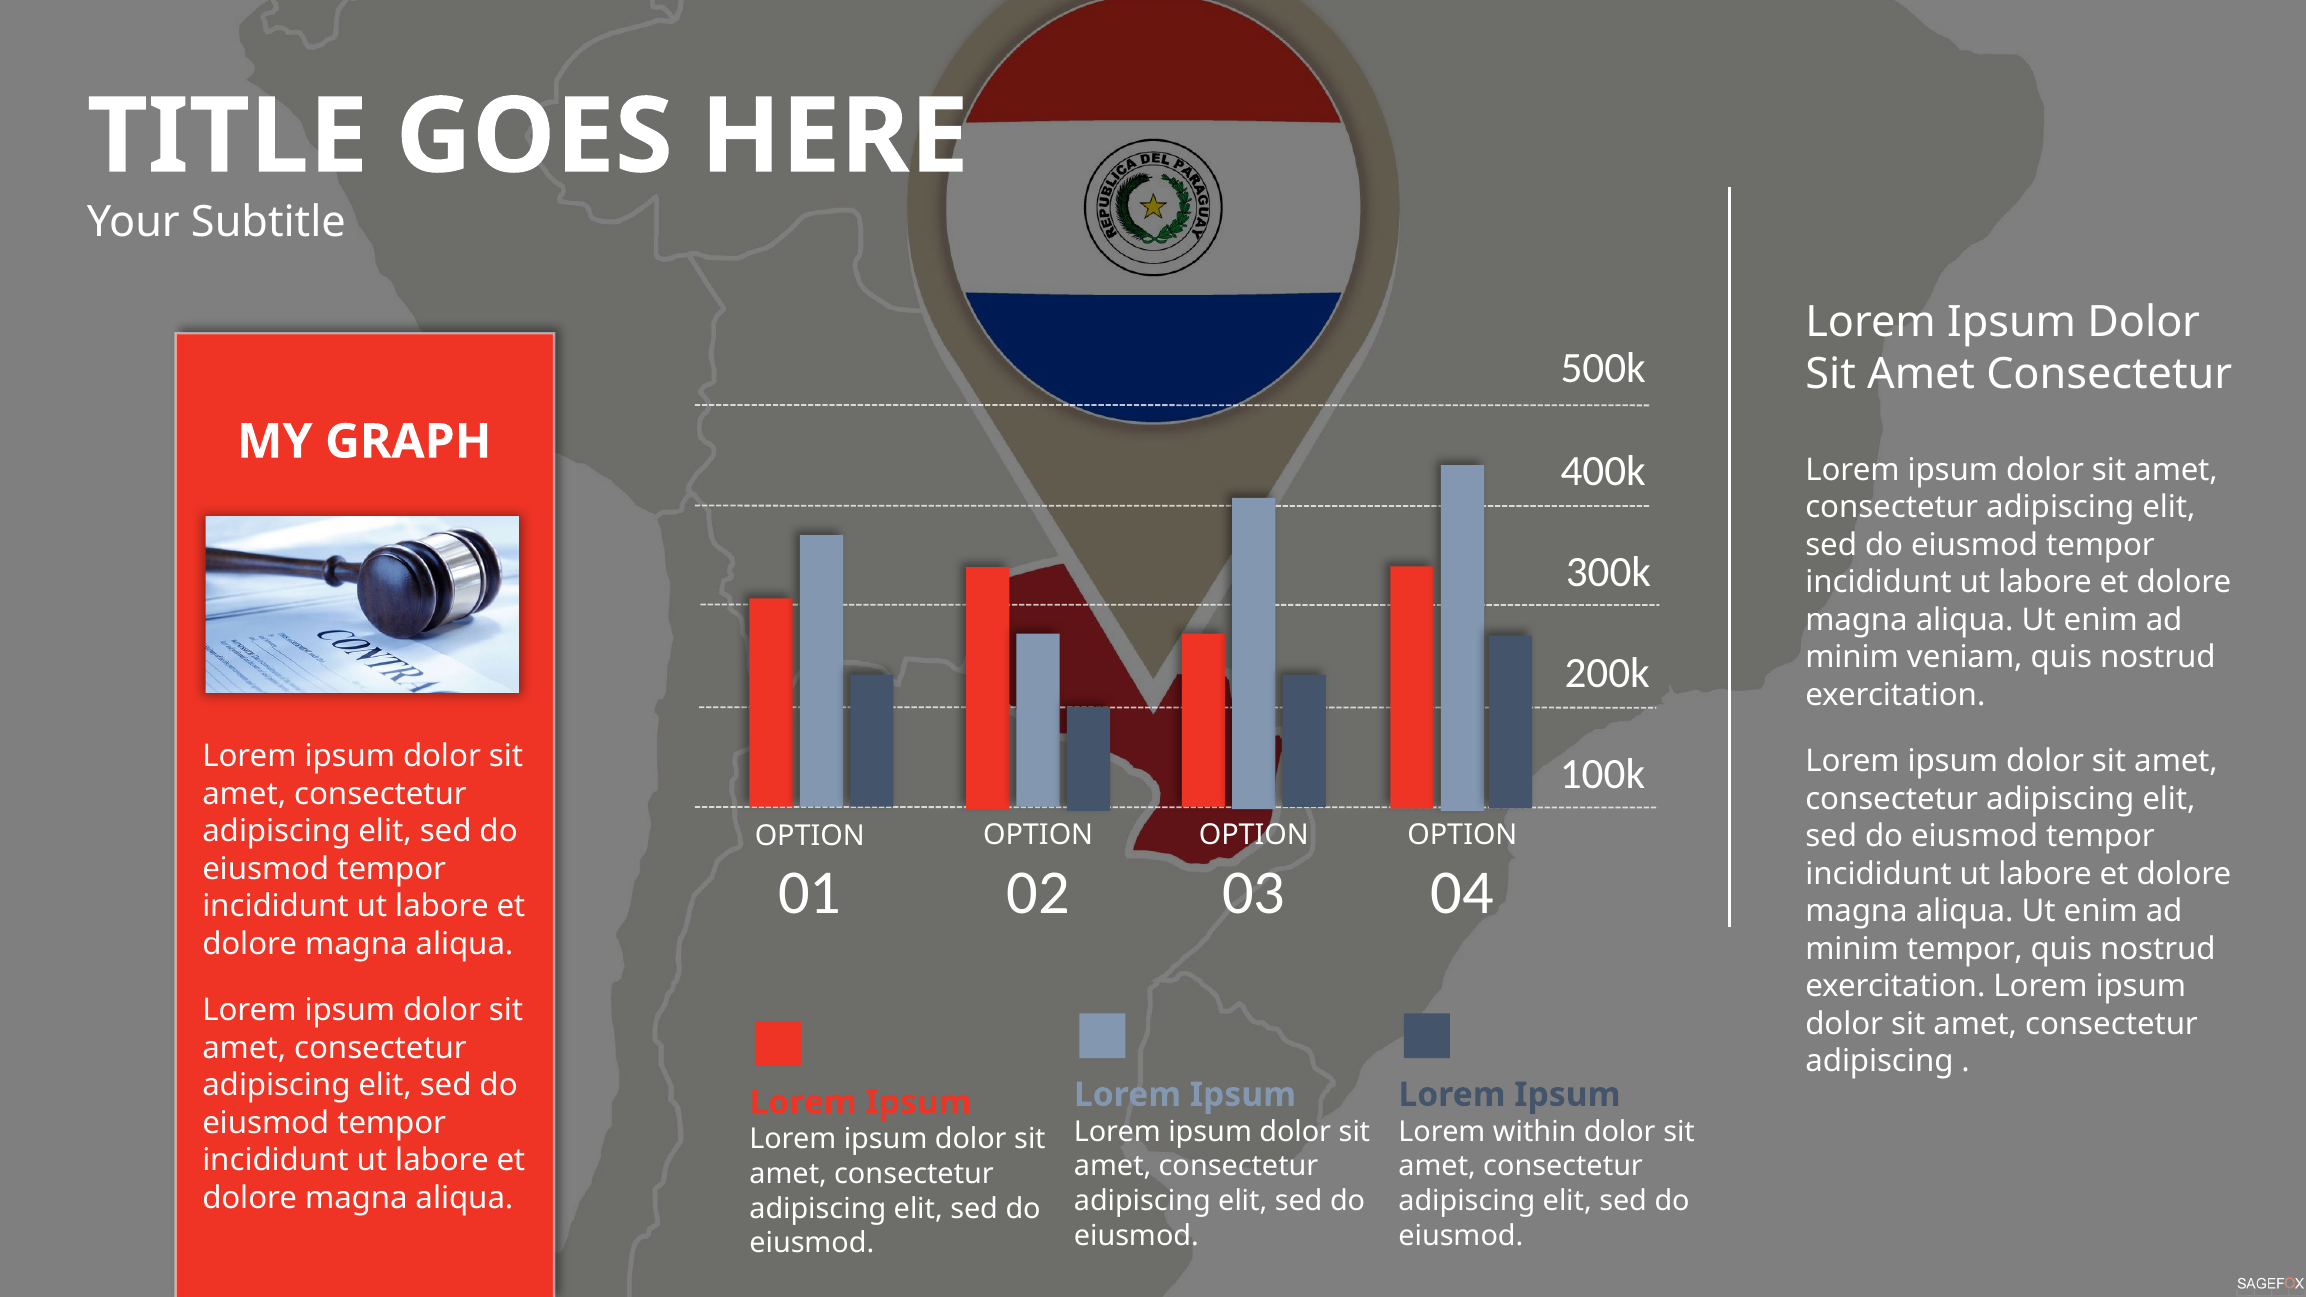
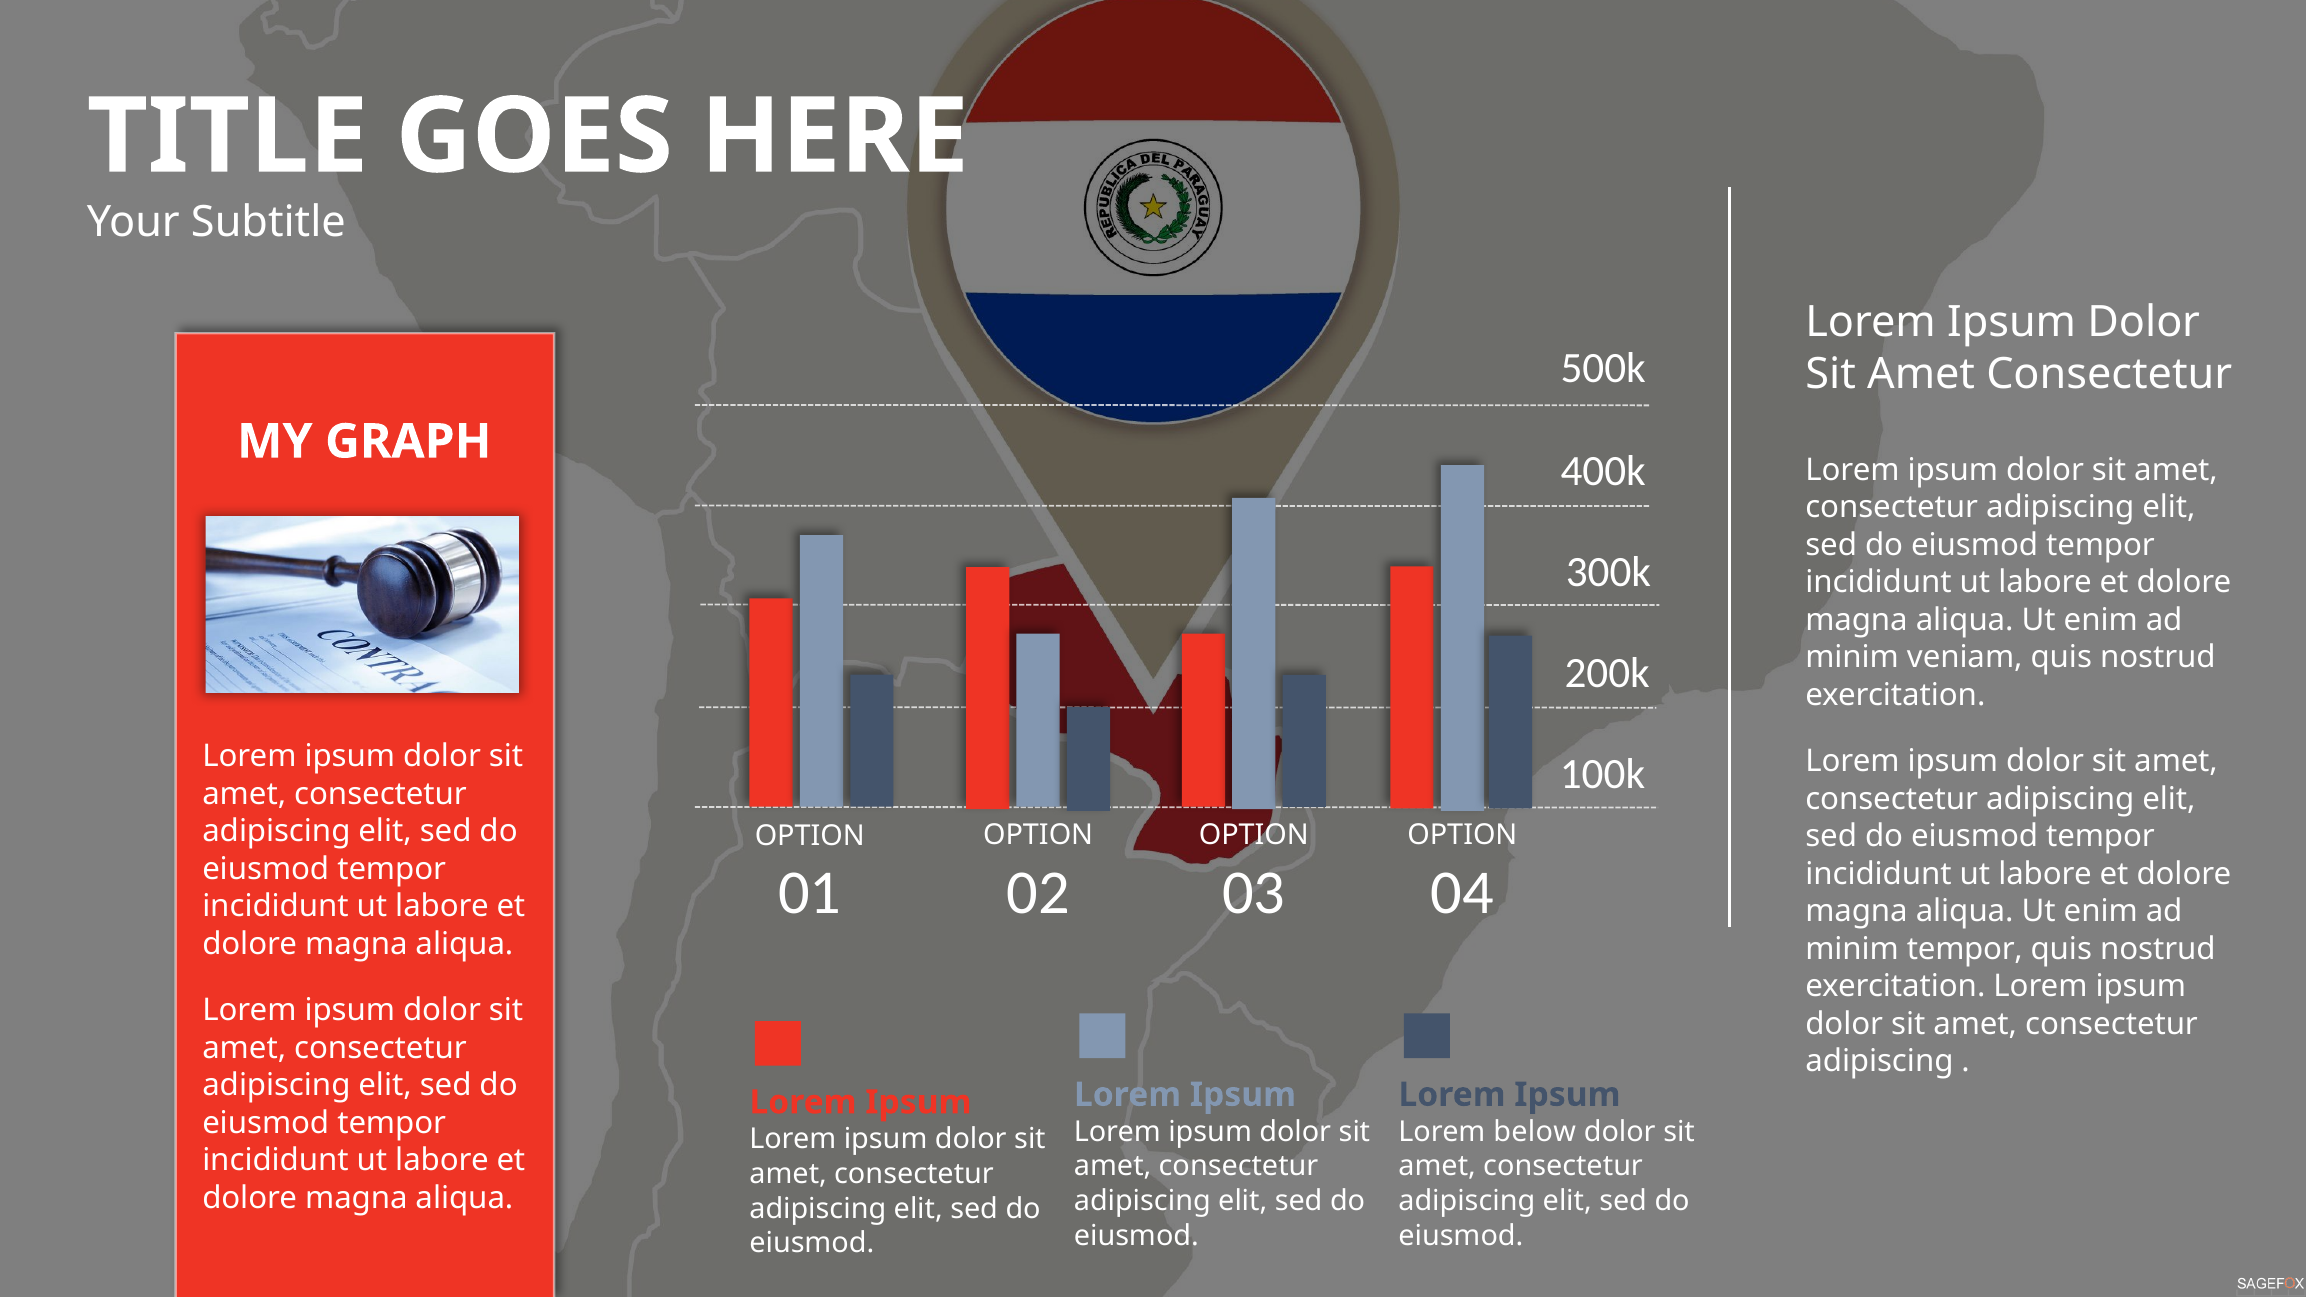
within: within -> below
